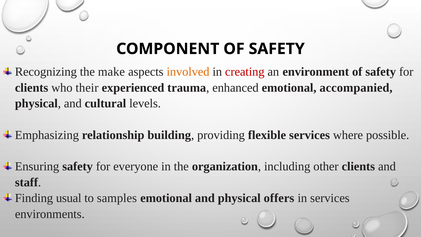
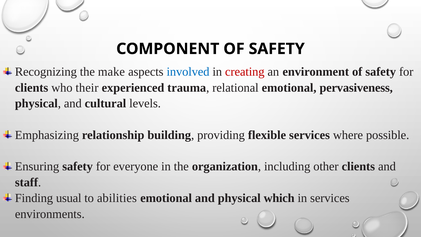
involved colour: orange -> blue
enhanced: enhanced -> relational
accompanied: accompanied -> pervasiveness
samples: samples -> abilities
offers: offers -> which
